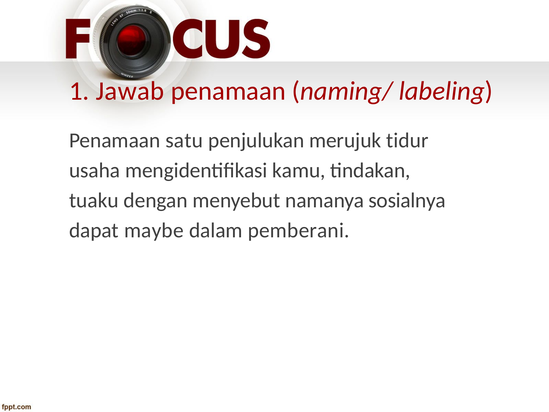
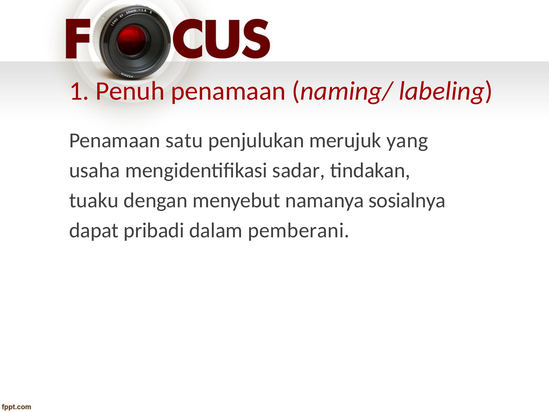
Jawab: Jawab -> Penuh
tidur: tidur -> yang
kamu: kamu -> sadar
maybe: maybe -> pribadi
